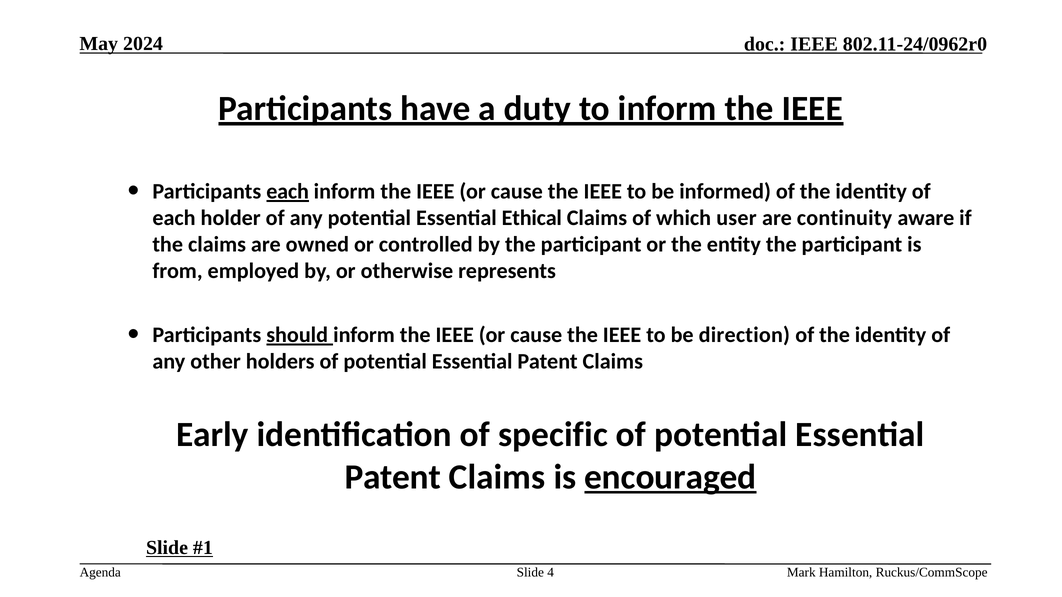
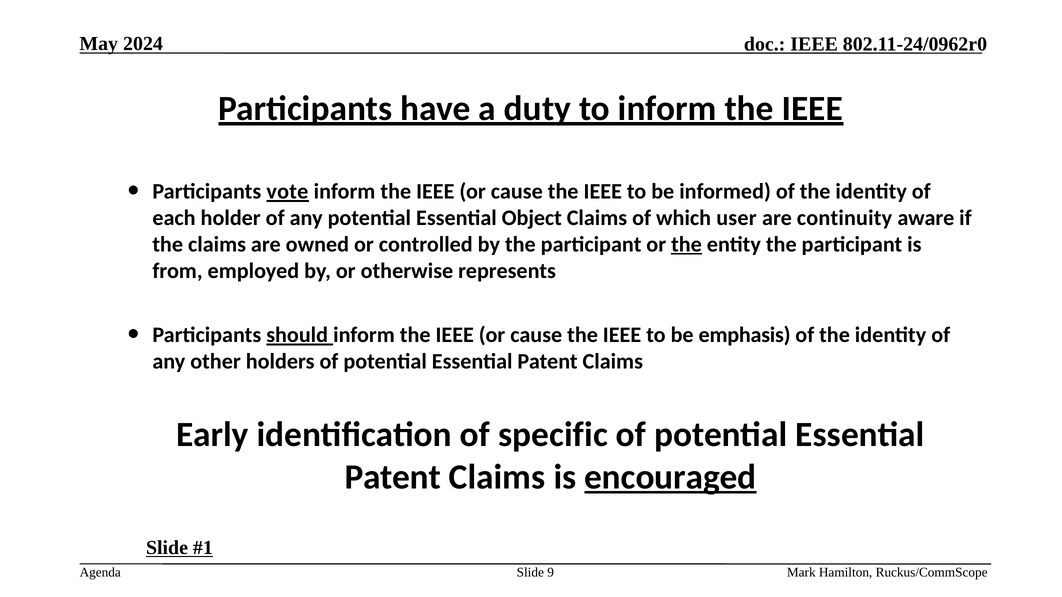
Participants each: each -> vote
Ethical: Ethical -> Object
the at (687, 245) underline: none -> present
direction: direction -> emphasis
4: 4 -> 9
